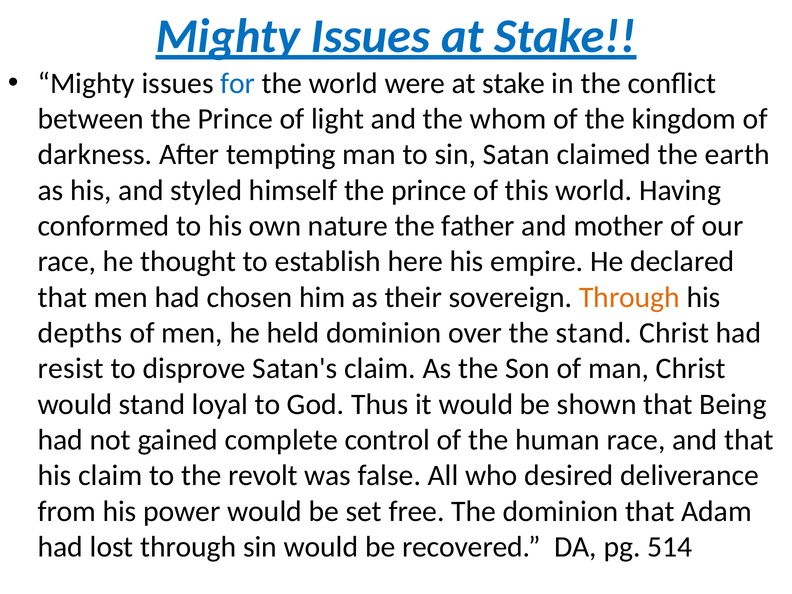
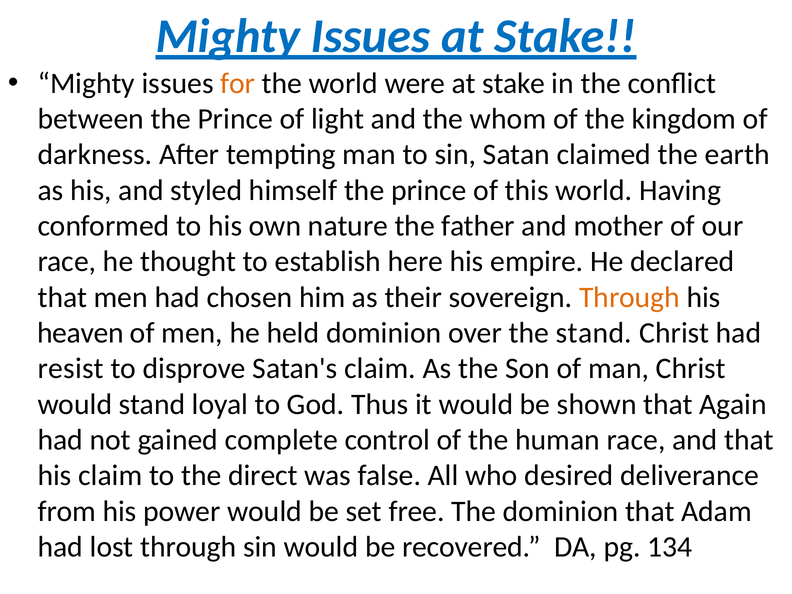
for colour: blue -> orange
depths: depths -> heaven
Being: Being -> Again
revolt: revolt -> direct
514: 514 -> 134
